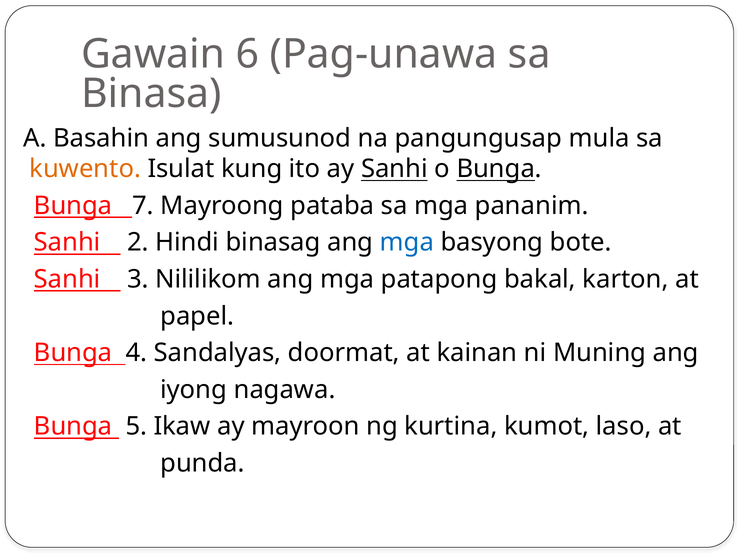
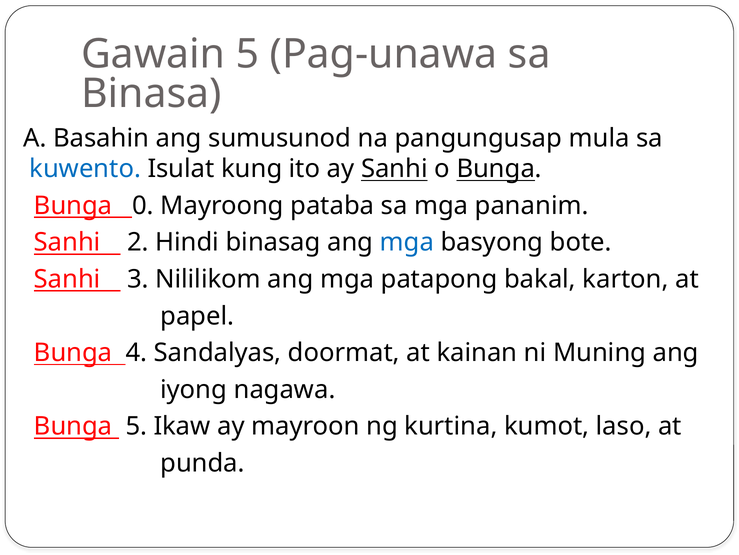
Gawain 6: 6 -> 5
kuwento colour: orange -> blue
7: 7 -> 0
